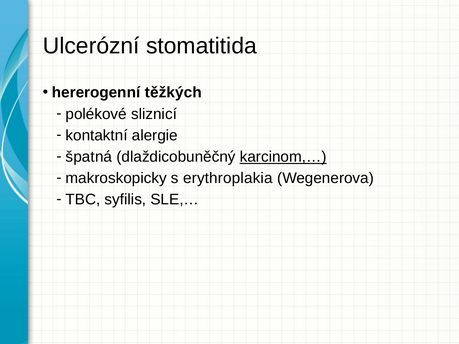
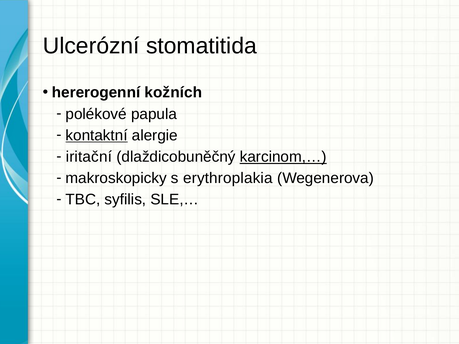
těžkých: těžkých -> kožních
sliznicí: sliznicí -> papula
kontaktní underline: none -> present
špatná: špatná -> iritační
